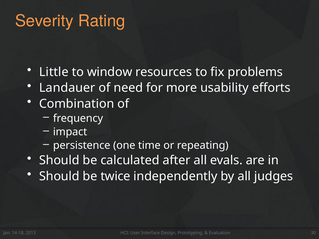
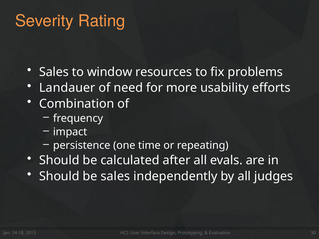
Little at (54, 72): Little -> Sales
be twice: twice -> sales
